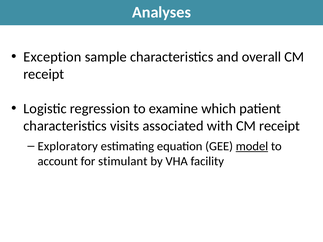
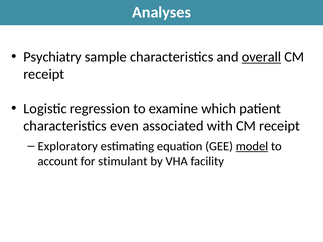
Exception: Exception -> Psychiatry
overall underline: none -> present
visits: visits -> even
